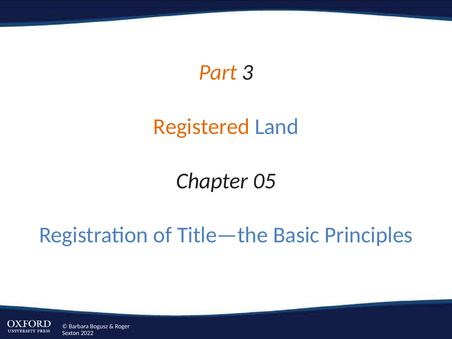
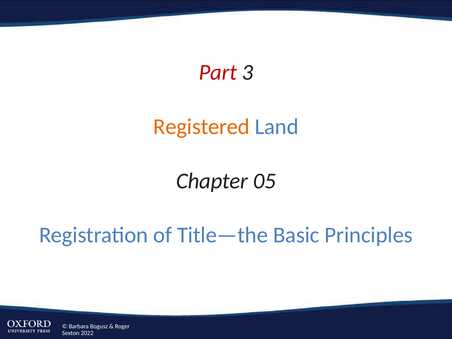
Part colour: orange -> red
